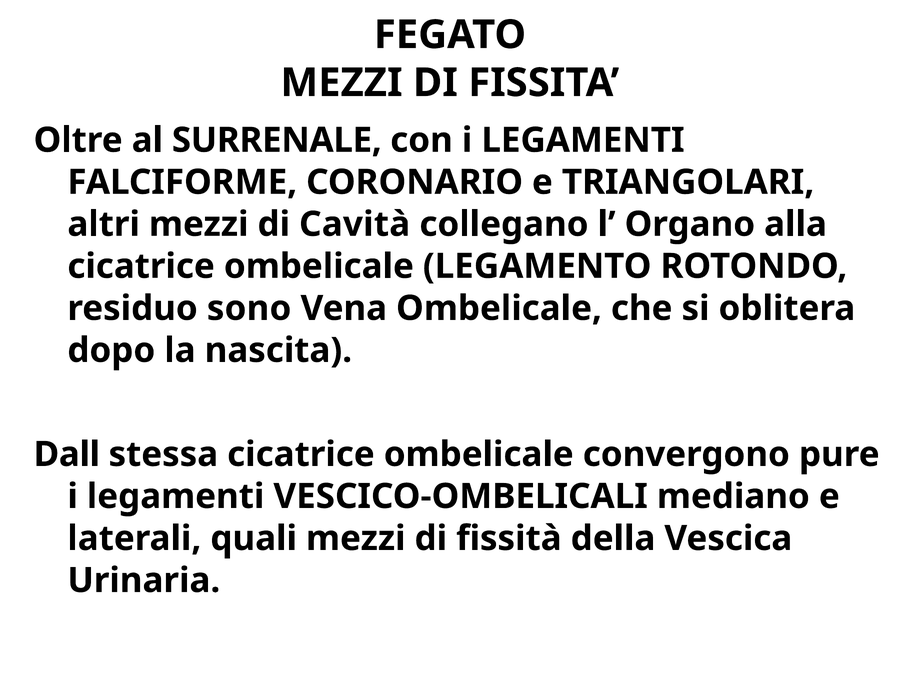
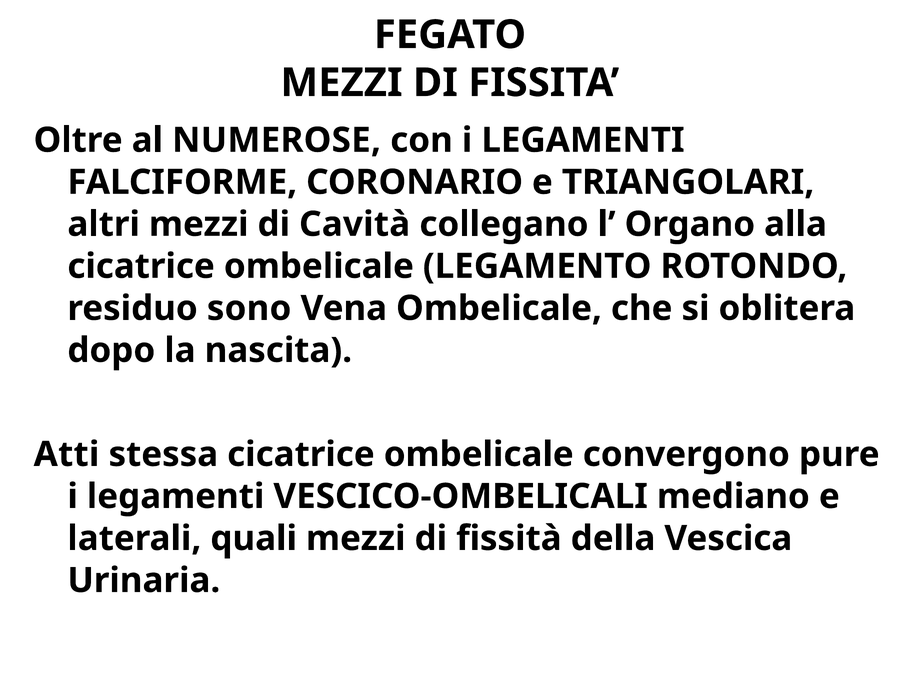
SURRENALE: SURRENALE -> NUMEROSE
Dall: Dall -> Atti
